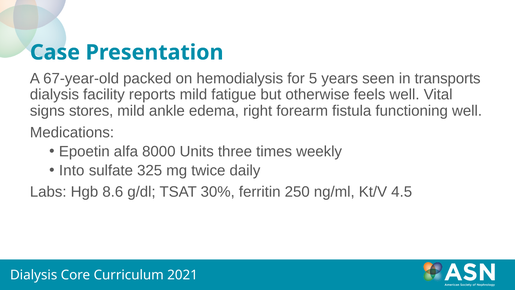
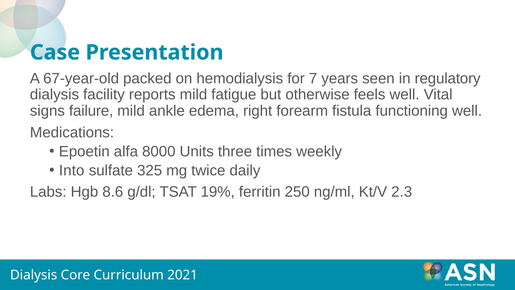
5: 5 -> 7
transports: transports -> regulatory
stores: stores -> failure
30%: 30% -> 19%
4.5: 4.5 -> 2.3
